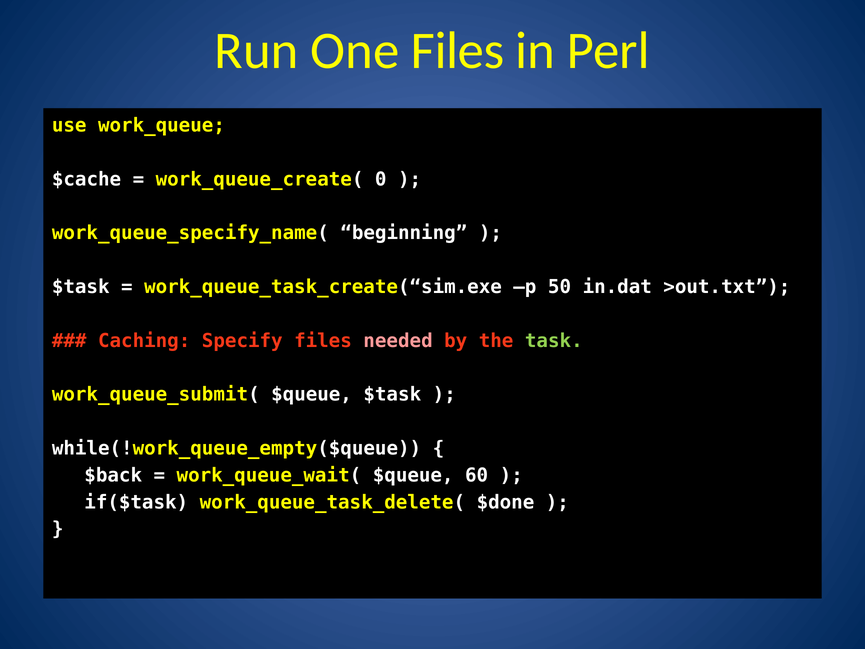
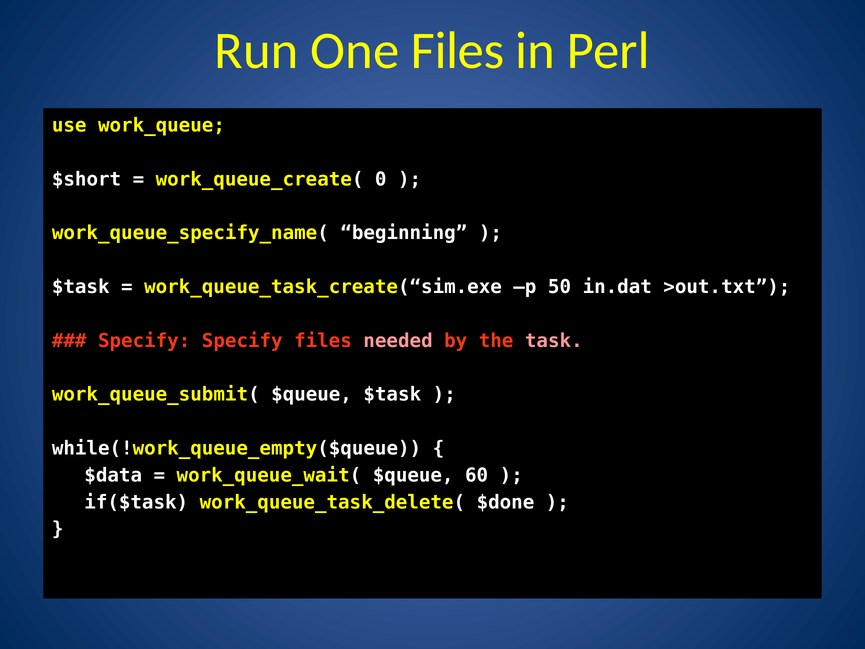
$cache: $cache -> $short
Caching at (144, 341): Caching -> Specify
task colour: light green -> pink
$back: $back -> $data
